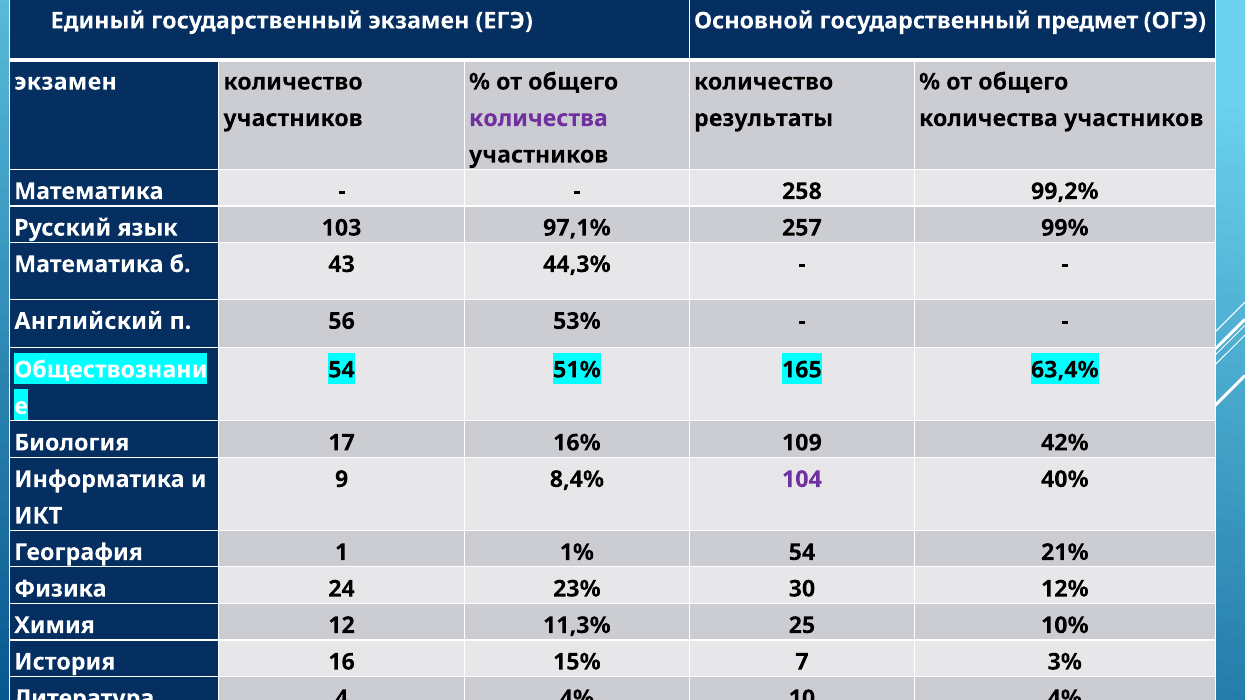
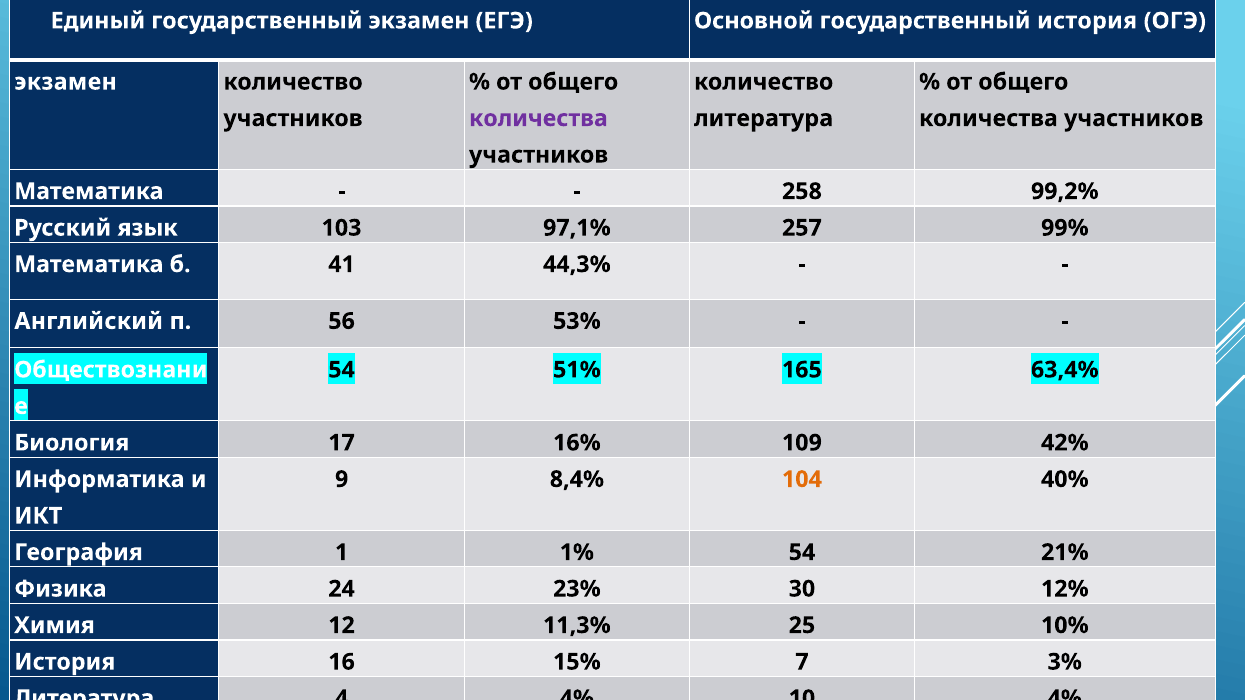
государственный предмет: предмет -> история
результаты at (764, 118): результаты -> литература
43: 43 -> 41
104 colour: purple -> orange
